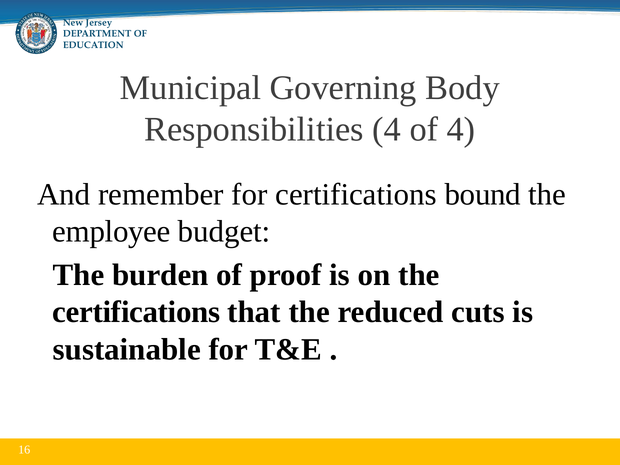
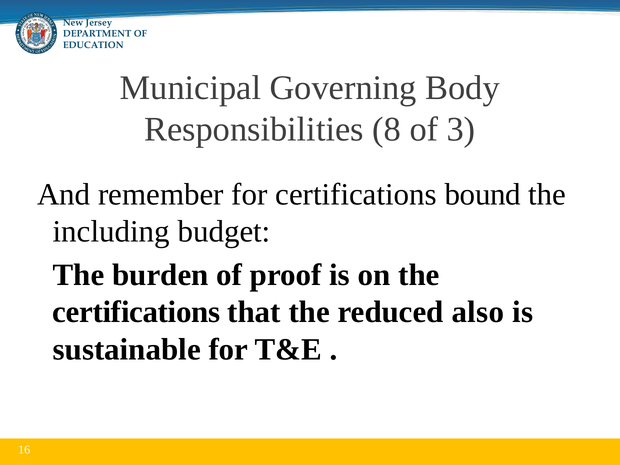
Responsibilities 4: 4 -> 8
of 4: 4 -> 3
employee: employee -> including
cuts: cuts -> also
